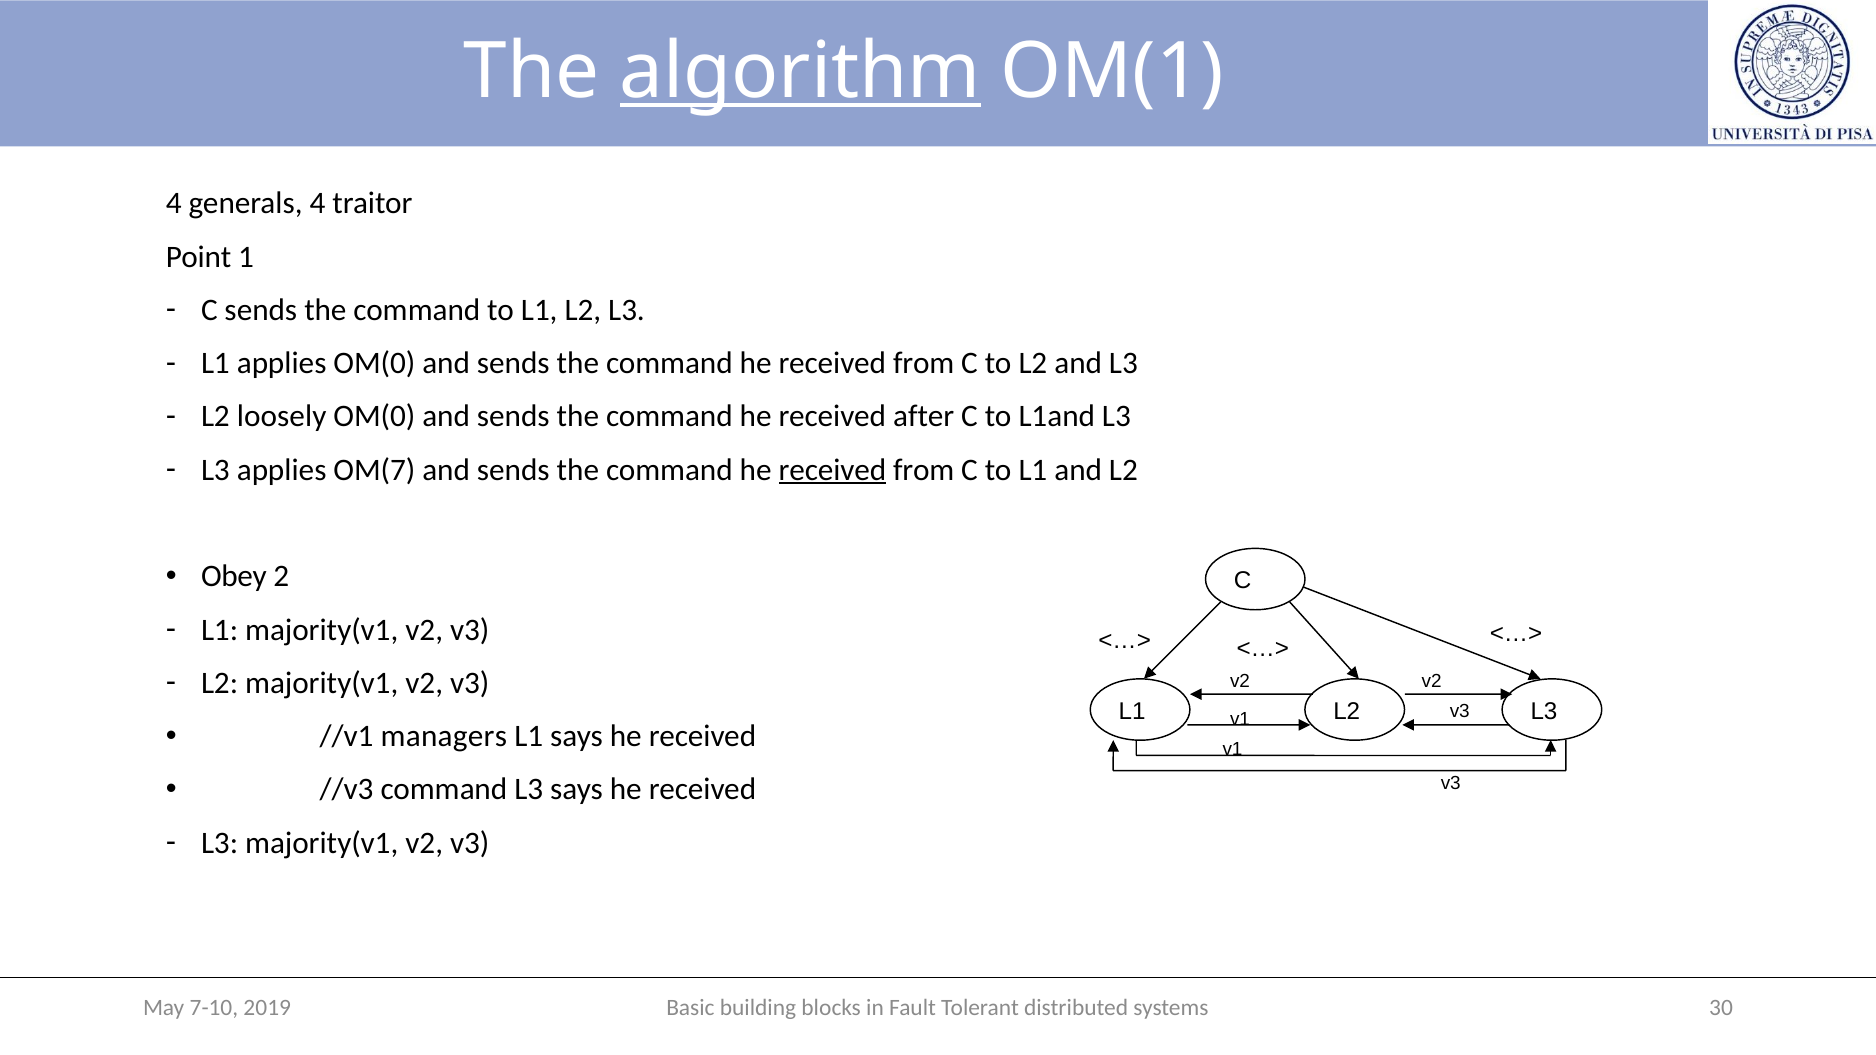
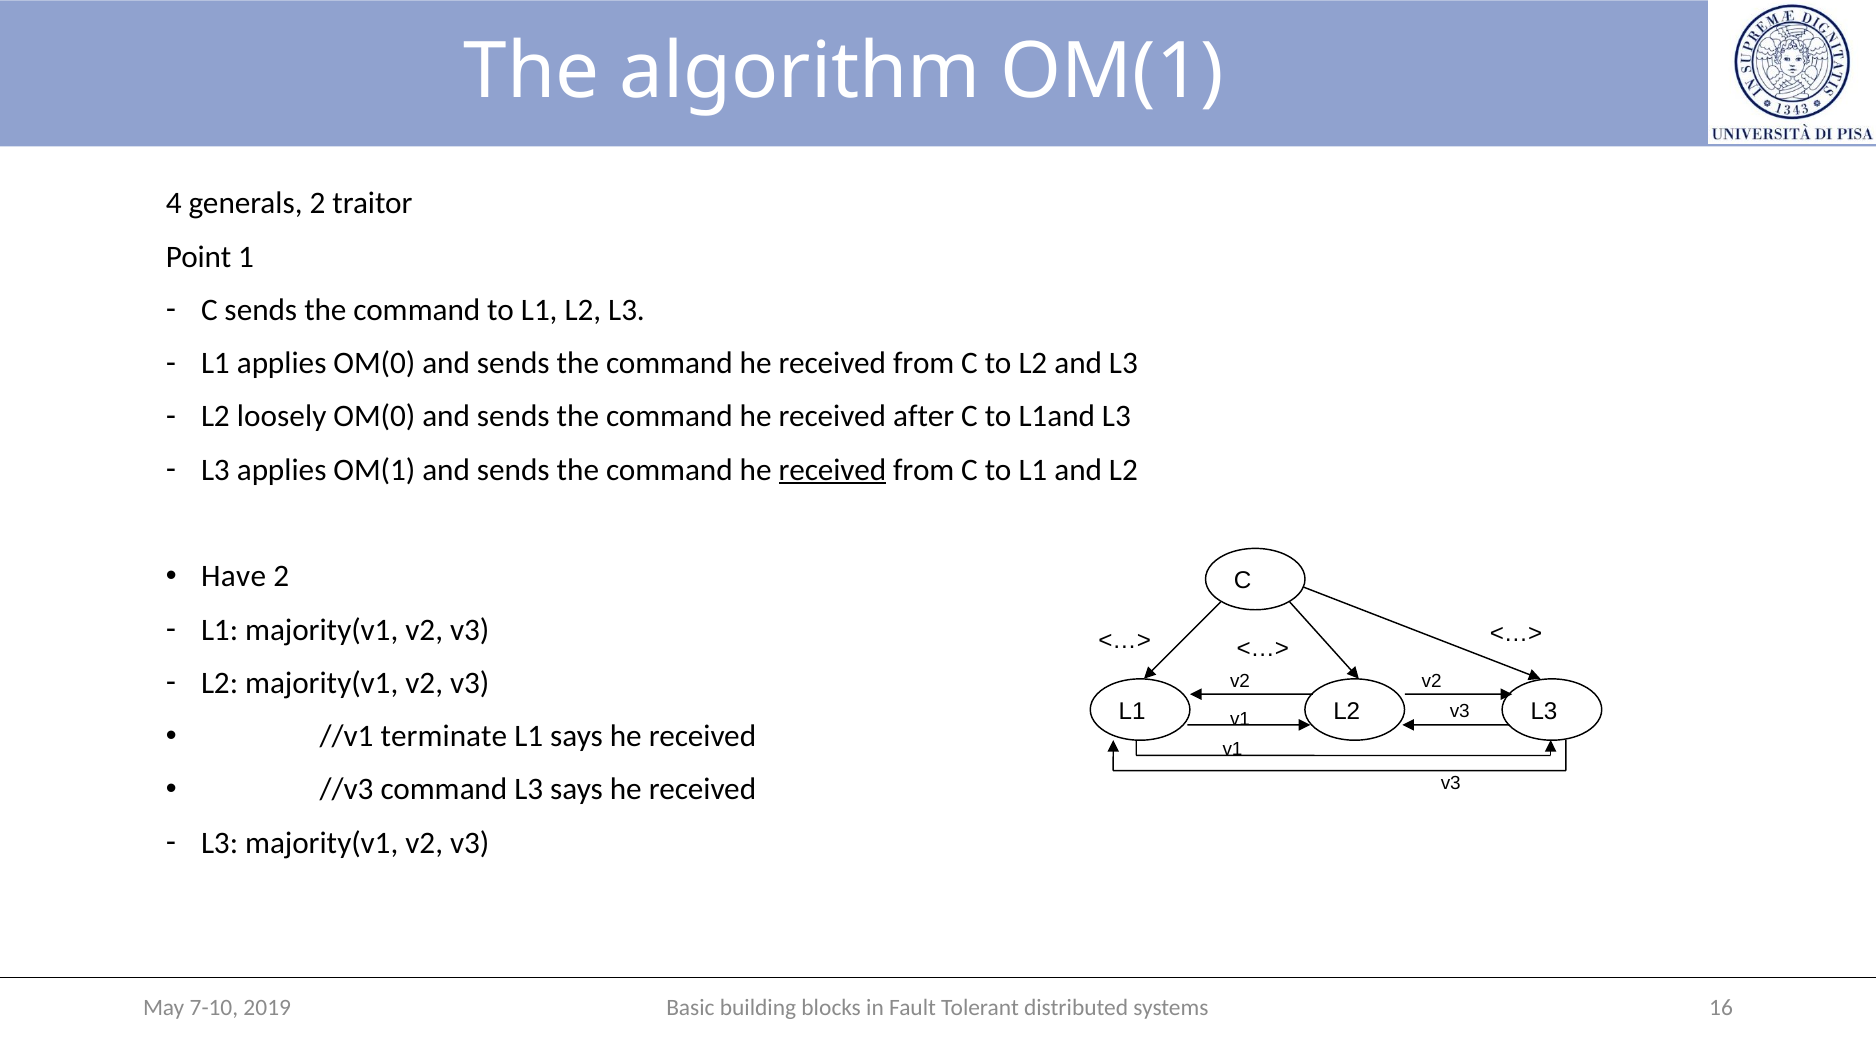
algorithm underline: present -> none
generals 4: 4 -> 2
applies OM(7: OM(7 -> OM(1
Obey: Obey -> Have
managers: managers -> terminate
30: 30 -> 16
